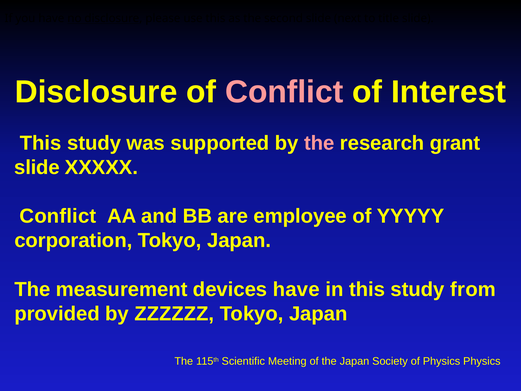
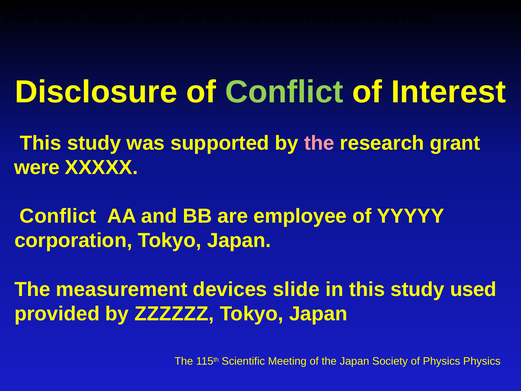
Conflict at (284, 92) colour: pink -> light green
slide at (37, 167): slide -> were
devices have: have -> slide
from: from -> used
